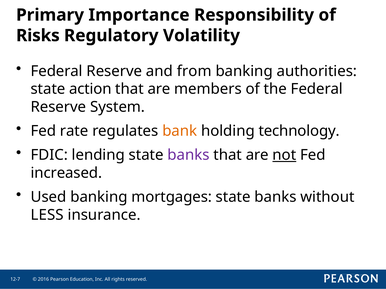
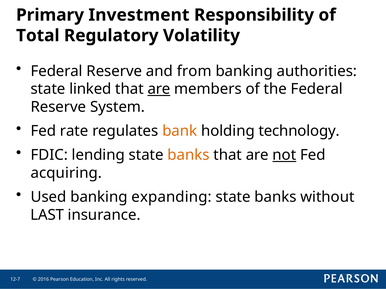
Importance: Importance -> Investment
Risks: Risks -> Total
action: action -> linked
are at (159, 89) underline: none -> present
banks at (189, 155) colour: purple -> orange
increased: increased -> acquiring
mortgages: mortgages -> expanding
LESS: LESS -> LAST
